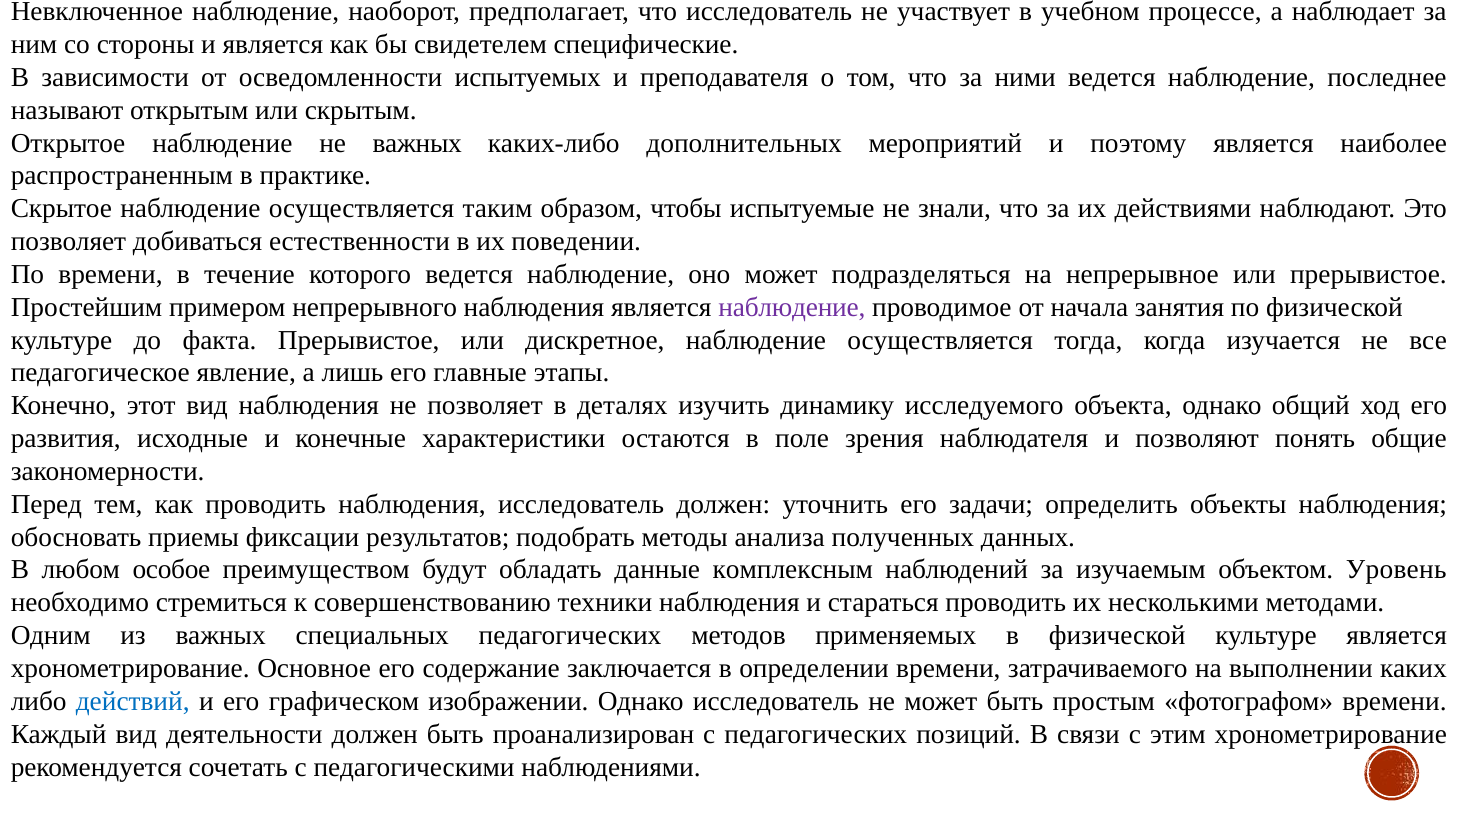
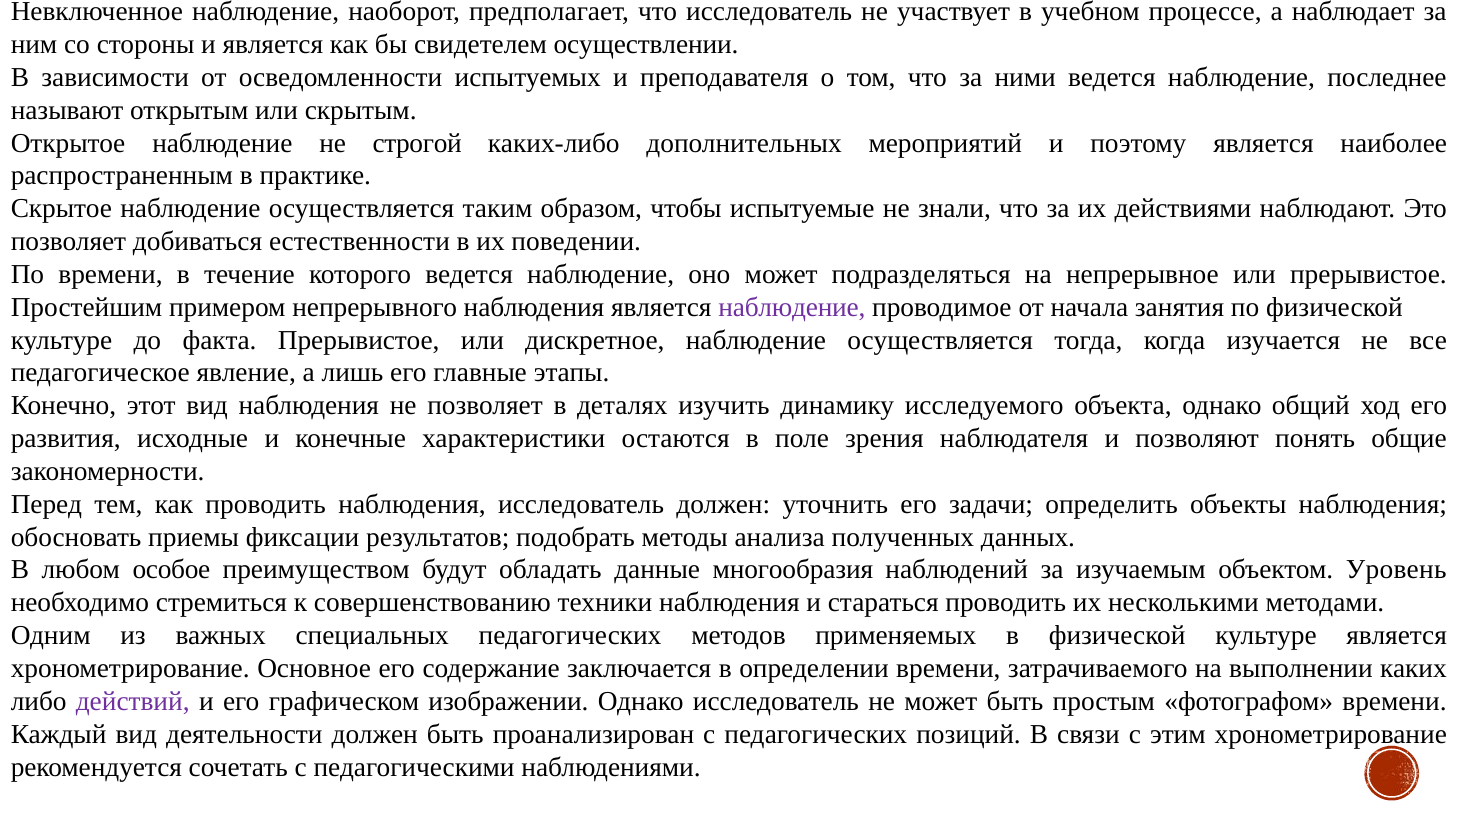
специфические: специфические -> осуществлении
не важных: важных -> строгой
комплексным: комплексным -> многообразия
действий colour: blue -> purple
